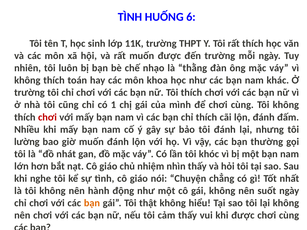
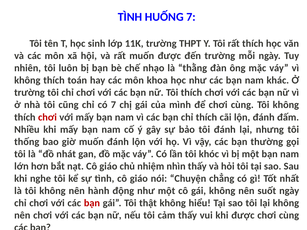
HUỐNG 6: 6 -> 7
có 1: 1 -> 7
lường: lường -> thống
bạn at (92, 203) colour: orange -> red
